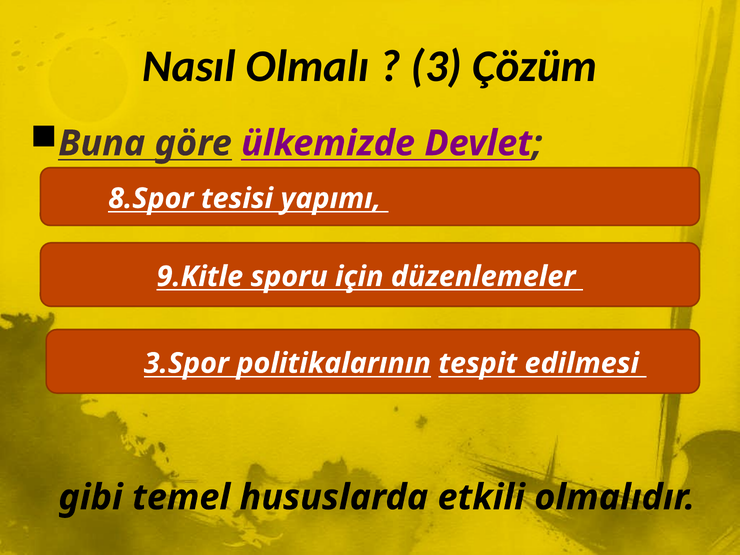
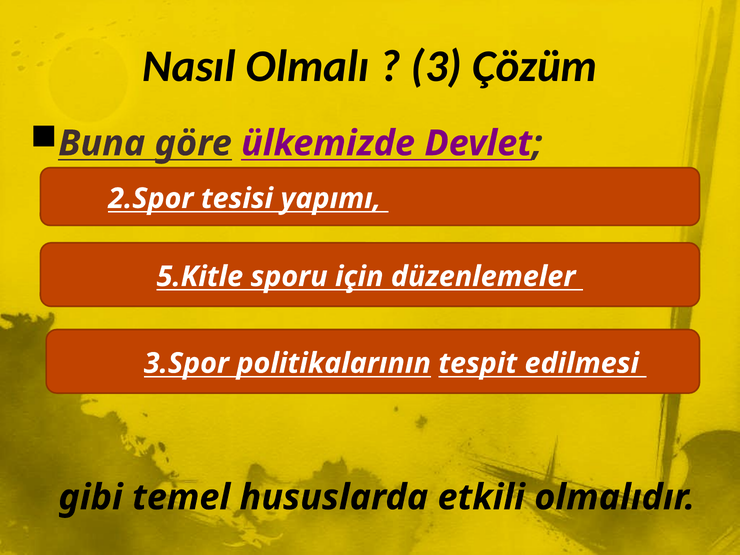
8.Spor: 8.Spor -> 2.Spor
9.Kitle: 9.Kitle -> 5.Kitle
